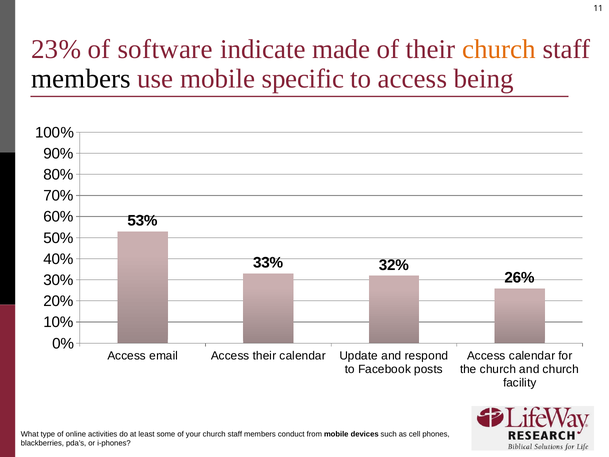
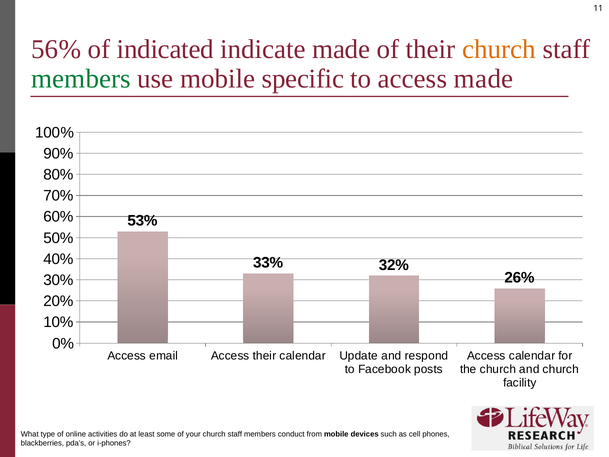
23%: 23% -> 56%
software: software -> indicated
members at (81, 79) colour: black -> green
access being: being -> made
